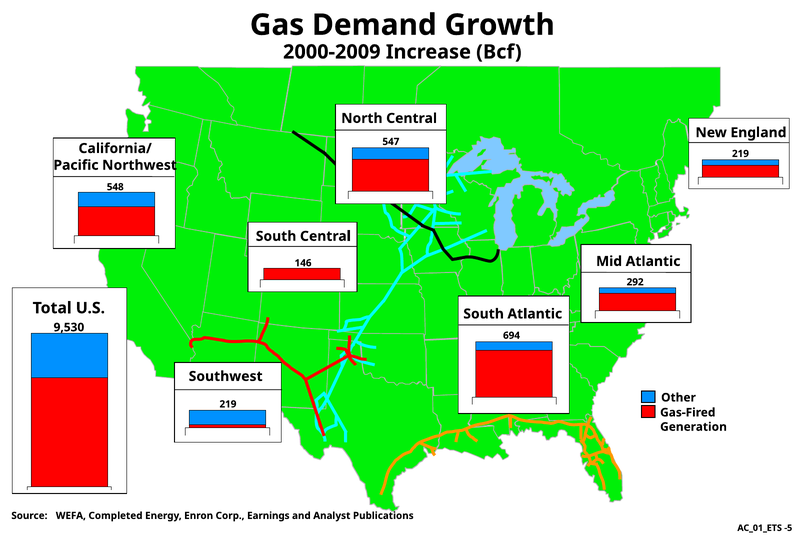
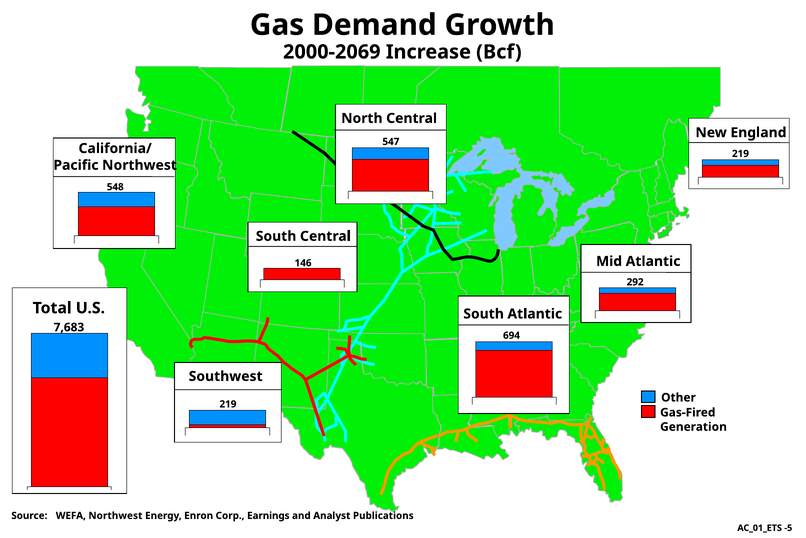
2000-2009: 2000-2009 -> 2000-2069
9,530: 9,530 -> 7,683
WEFA Completed: Completed -> Northwest
